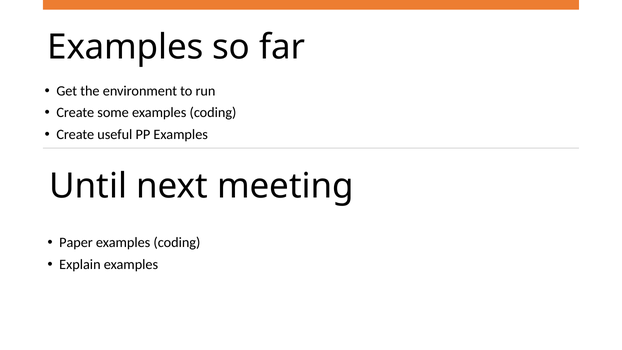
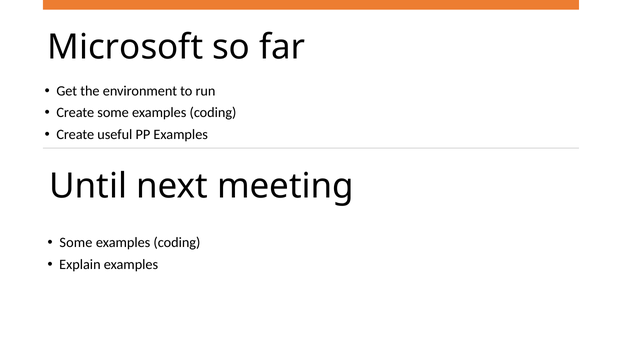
Examples at (125, 47): Examples -> Microsoft
Paper at (76, 242): Paper -> Some
